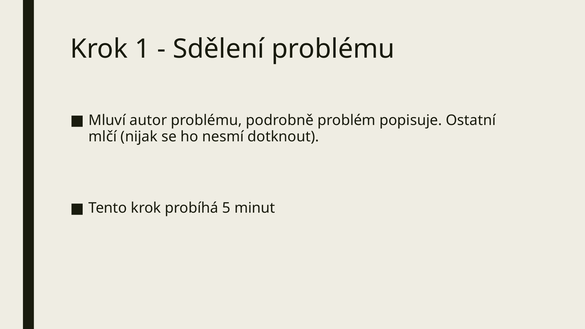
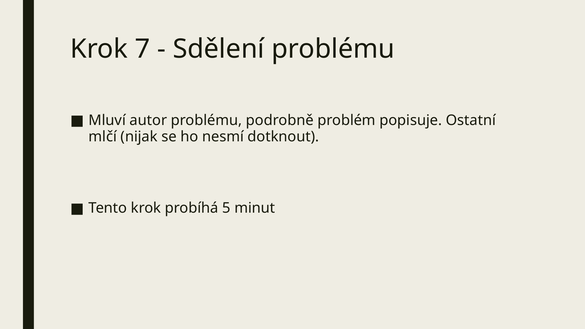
1: 1 -> 7
